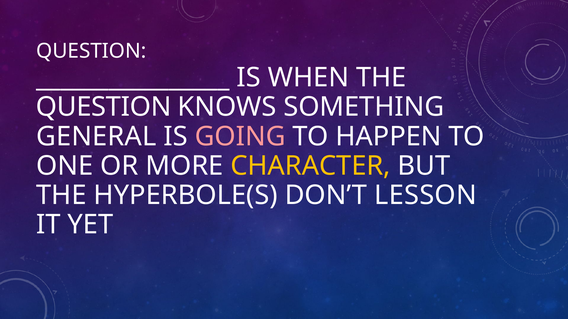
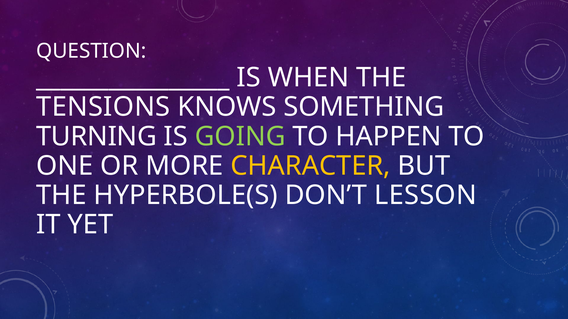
QUESTION at (104, 107): QUESTION -> TENSIONS
GENERAL: GENERAL -> TURNING
GOING colour: pink -> light green
